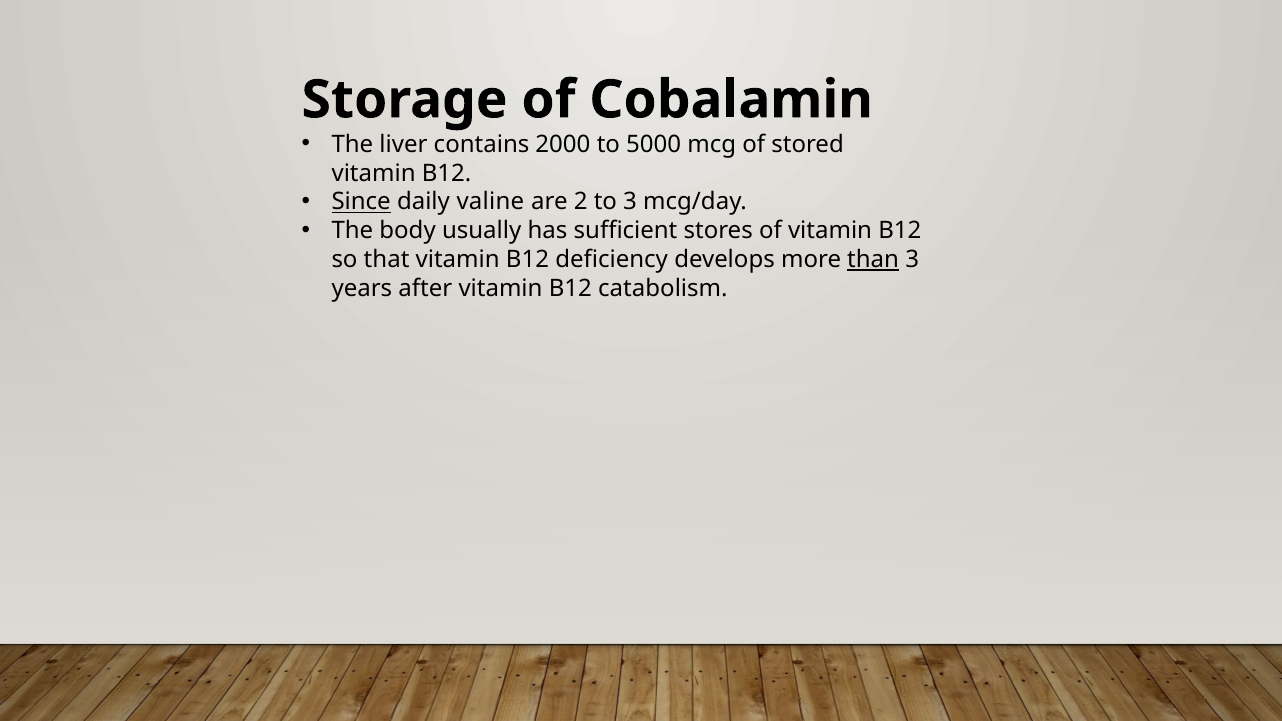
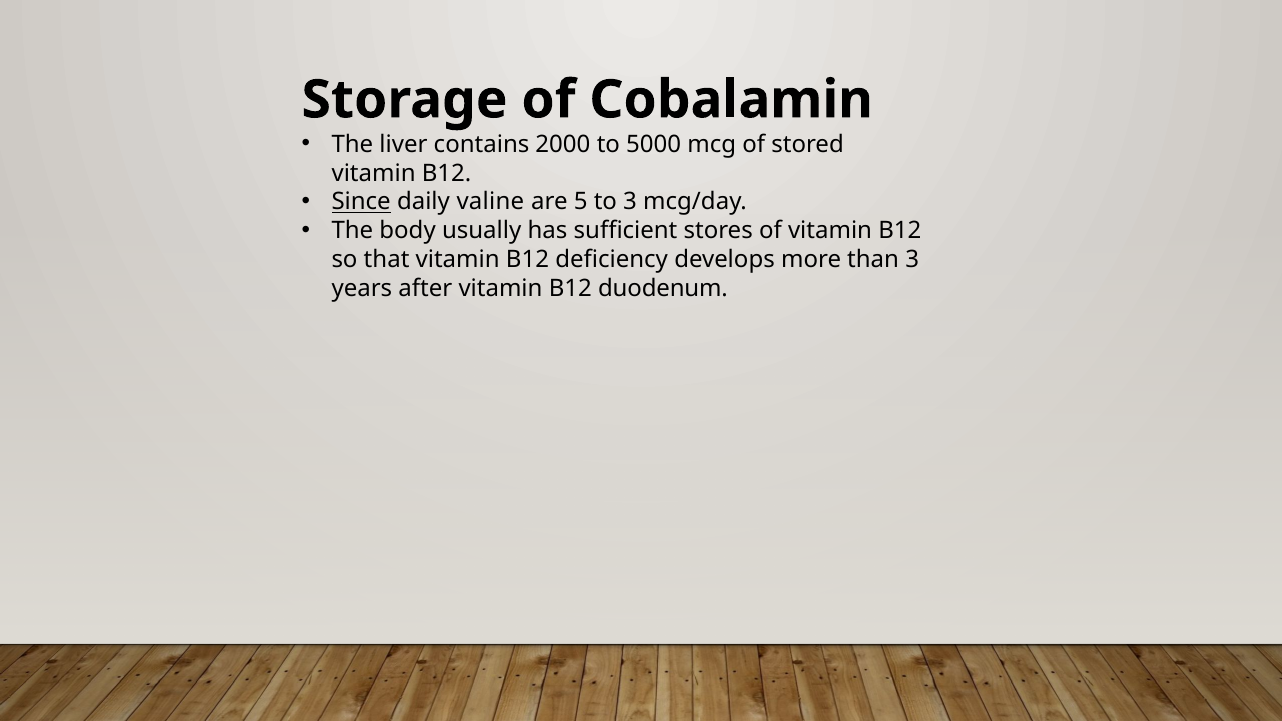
2: 2 -> 5
than underline: present -> none
catabolism: catabolism -> duodenum
